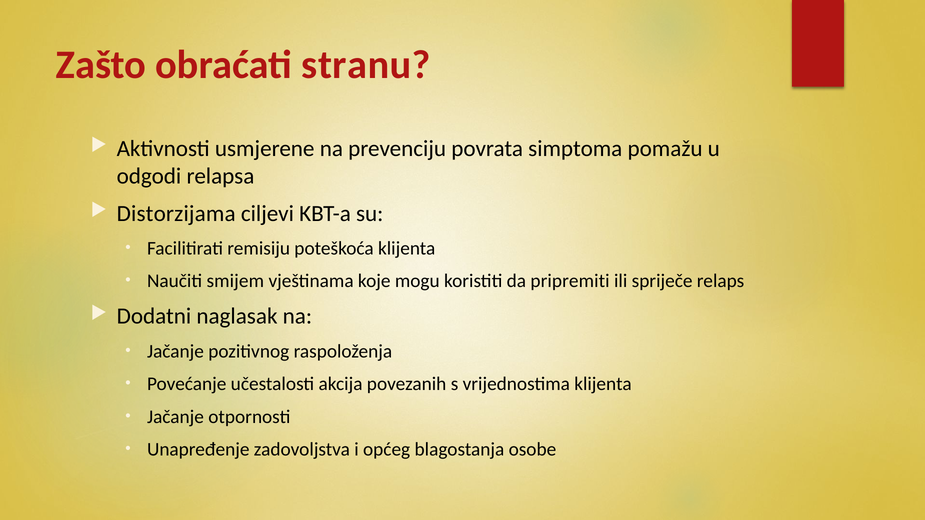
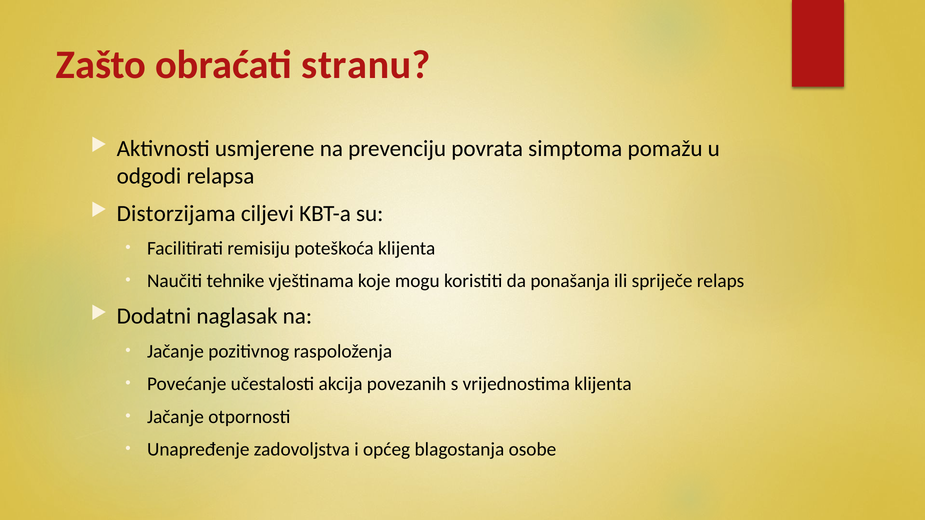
smijem: smijem -> tehnike
pripremiti: pripremiti -> ponašanja
